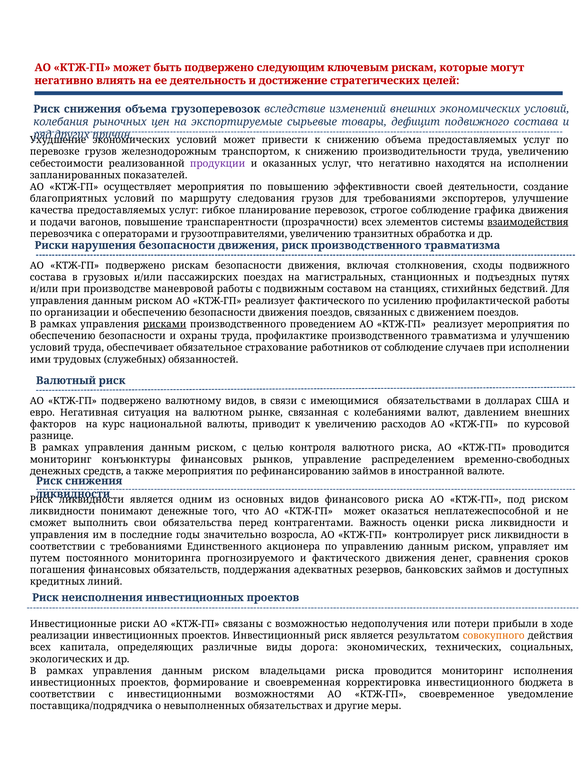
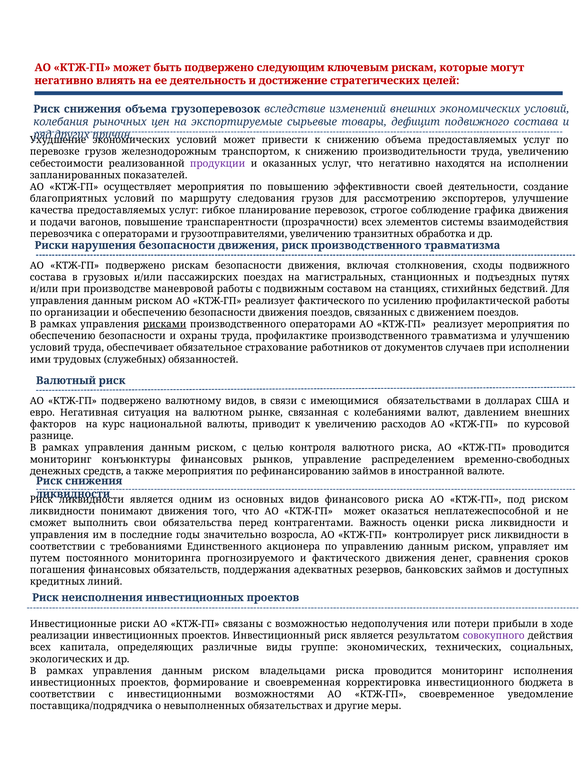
для требованиями: требованиями -> рассмотрению
взаимодействия underline: present -> none
производственного проведением: проведением -> операторами
от соблюдение: соблюдение -> документов
понимают денежные: денежные -> движения
совокупного colour: orange -> purple
дорога: дорога -> группе
